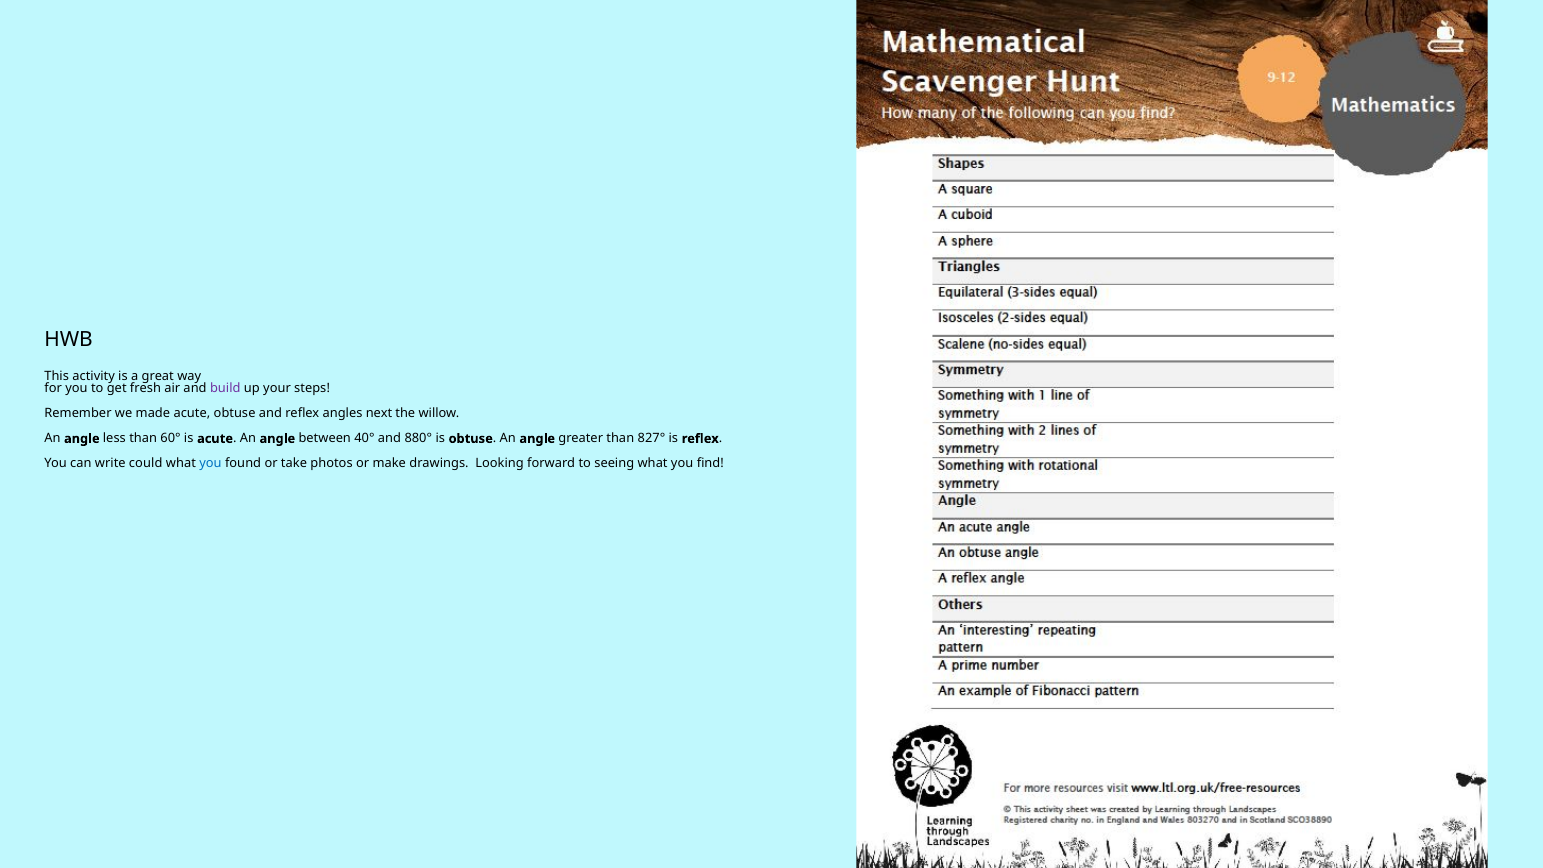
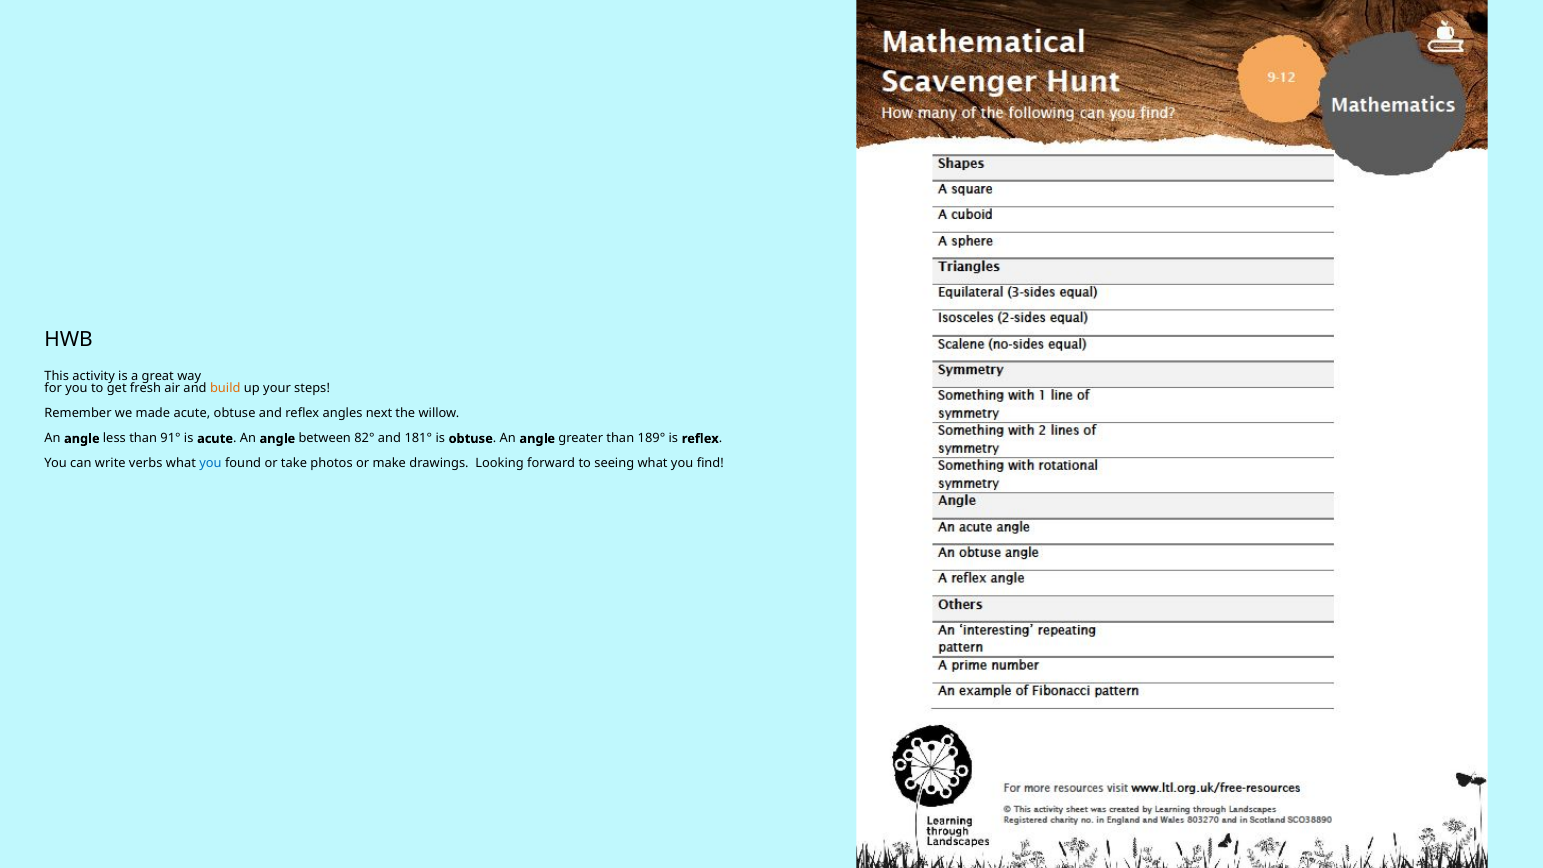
build colour: purple -> orange
60°: 60° -> 91°
40°: 40° -> 82°
880°: 880° -> 181°
827°: 827° -> 189°
could: could -> verbs
